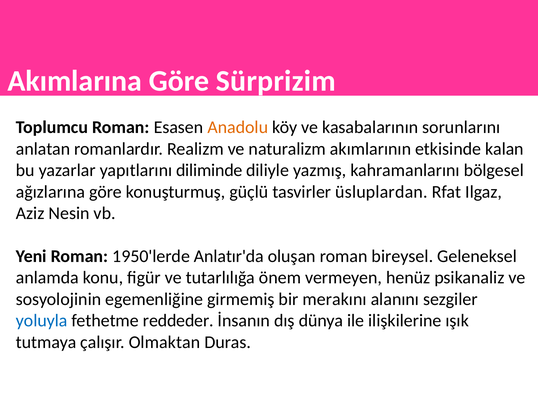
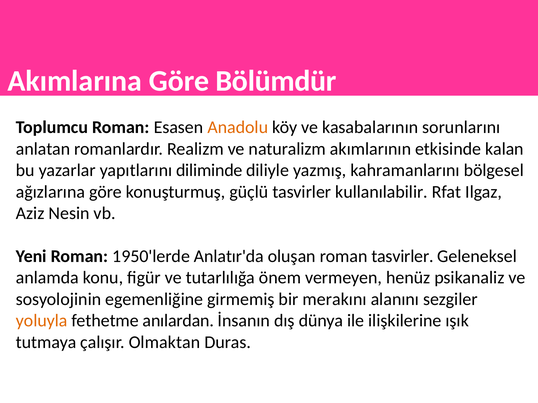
Sürprizim: Sürprizim -> Bölümdür
üsluplardan: üsluplardan -> kullanılabilir
roman bireysel: bireysel -> tasvirler
yoluyla colour: blue -> orange
reddeder: reddeder -> anılardan
